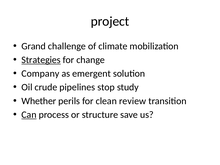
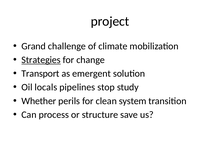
Company: Company -> Transport
crude: crude -> locals
review: review -> system
Can underline: present -> none
